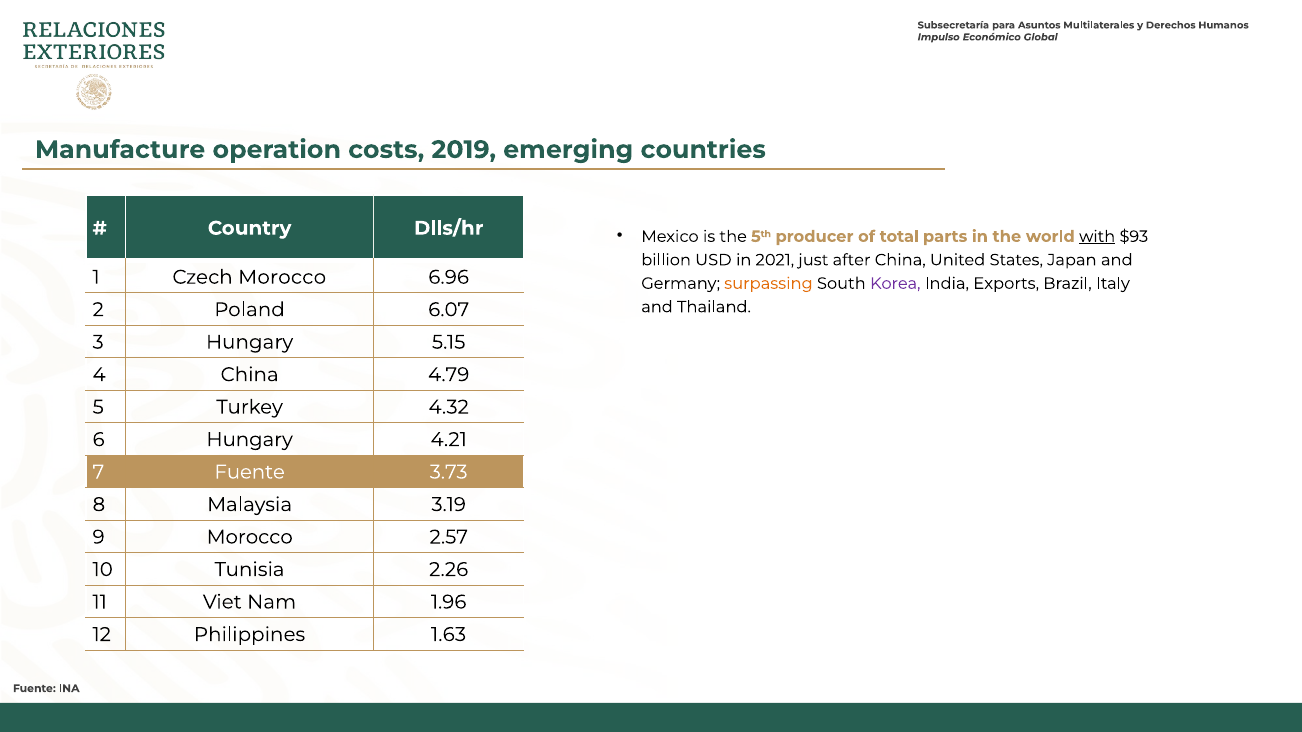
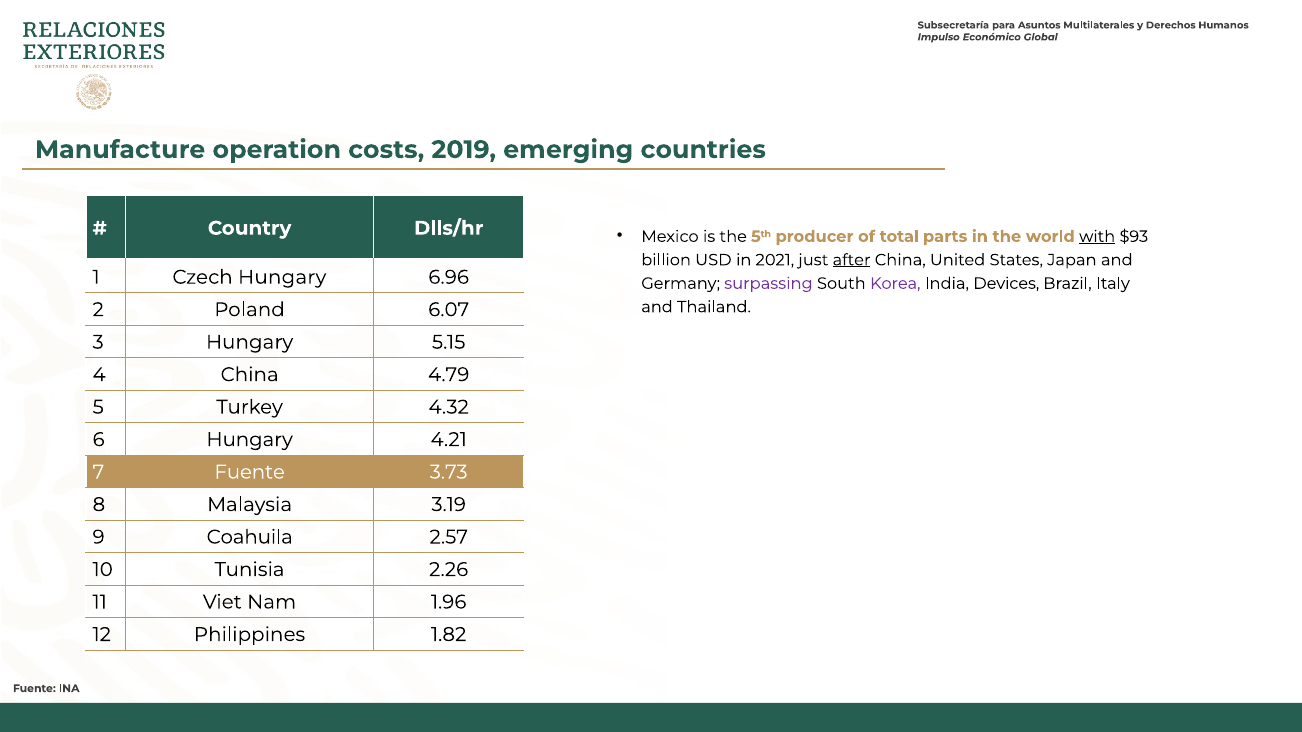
after underline: none -> present
Czech Morocco: Morocco -> Hungary
surpassing colour: orange -> purple
Exports: Exports -> Devices
9 Morocco: Morocco -> Coahuila
1.63: 1.63 -> 1.82
